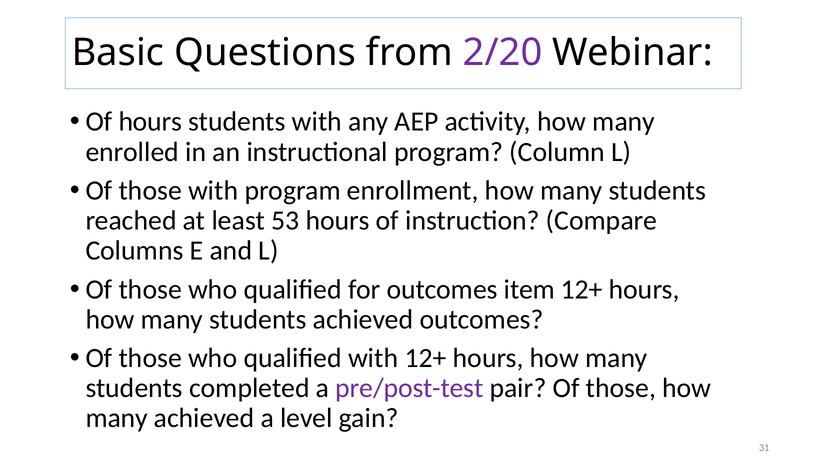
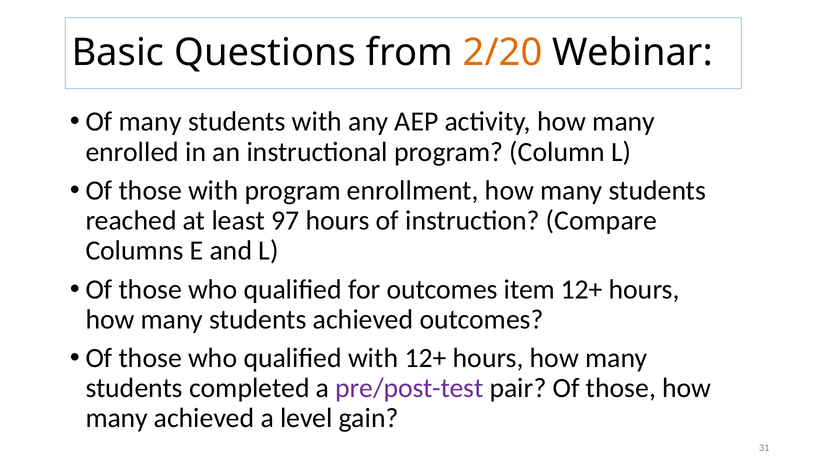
2/20 colour: purple -> orange
Of hours: hours -> many
53: 53 -> 97
